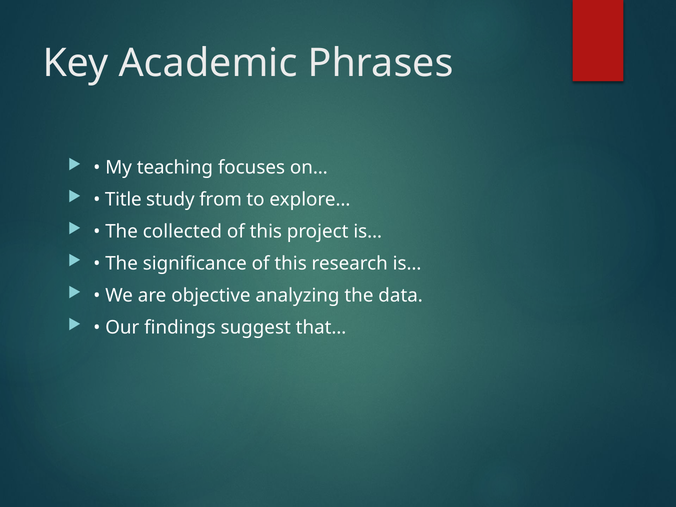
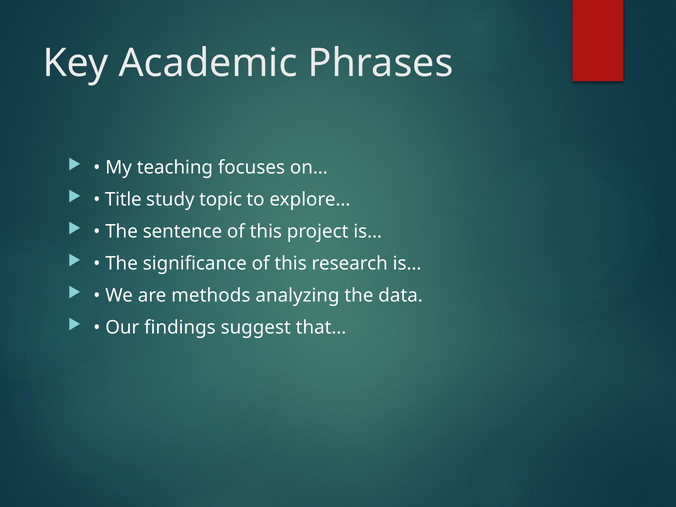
from: from -> topic
collected: collected -> sentence
objective: objective -> methods
